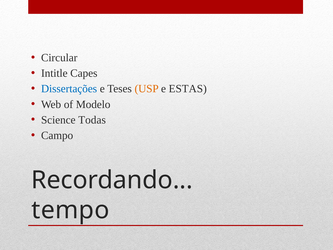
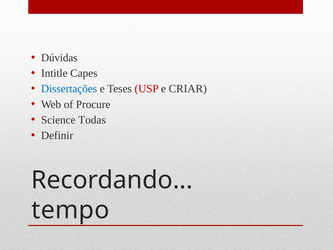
Circular: Circular -> Dúvidas
USP colour: orange -> red
ESTAS: ESTAS -> CRIAR
Modelo: Modelo -> Procure
Campo: Campo -> Definir
